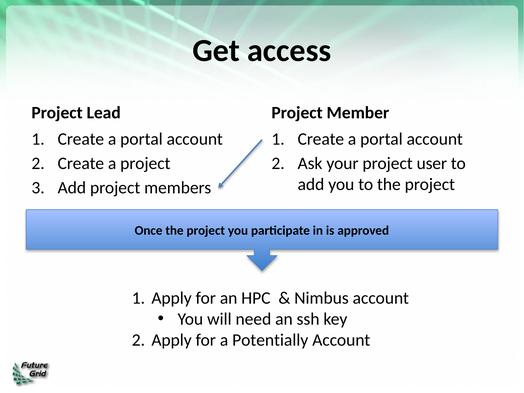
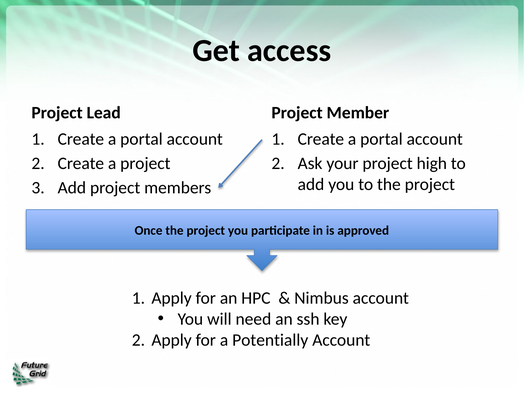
user: user -> high
